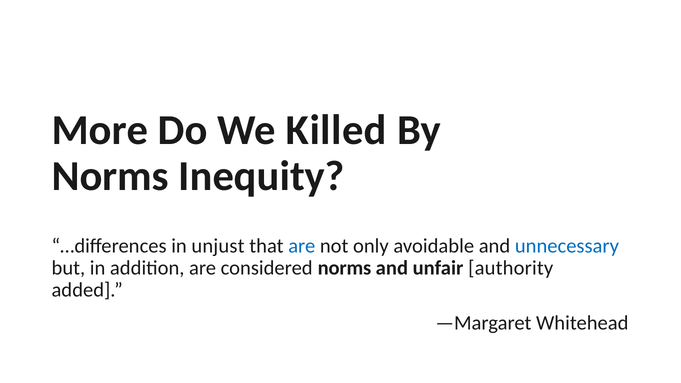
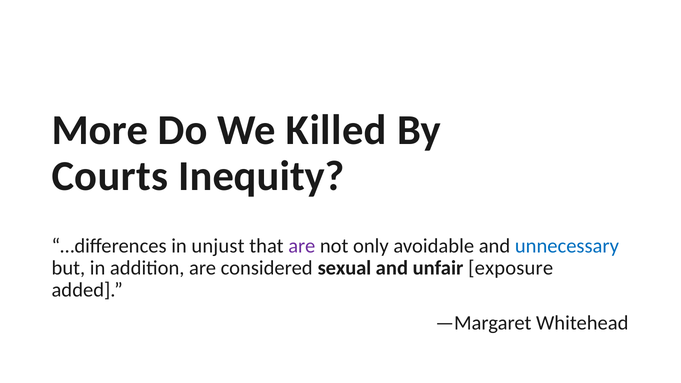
Norms at (110, 176): Norms -> Courts
are at (302, 246) colour: blue -> purple
considered norms: norms -> sexual
authority: authority -> exposure
